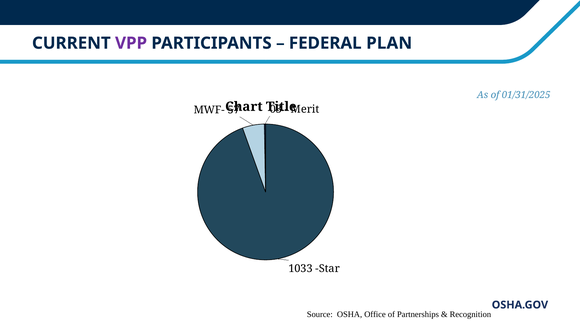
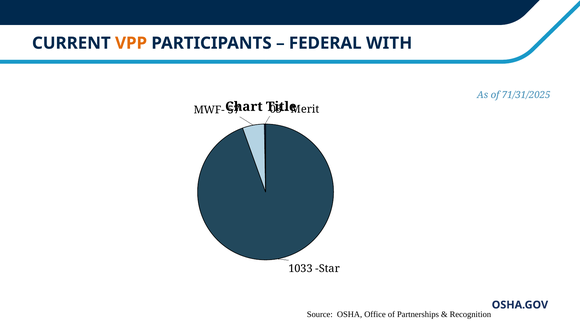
VPP colour: purple -> orange
PLAN: PLAN -> WITH
01/31/2025: 01/31/2025 -> 71/31/2025
